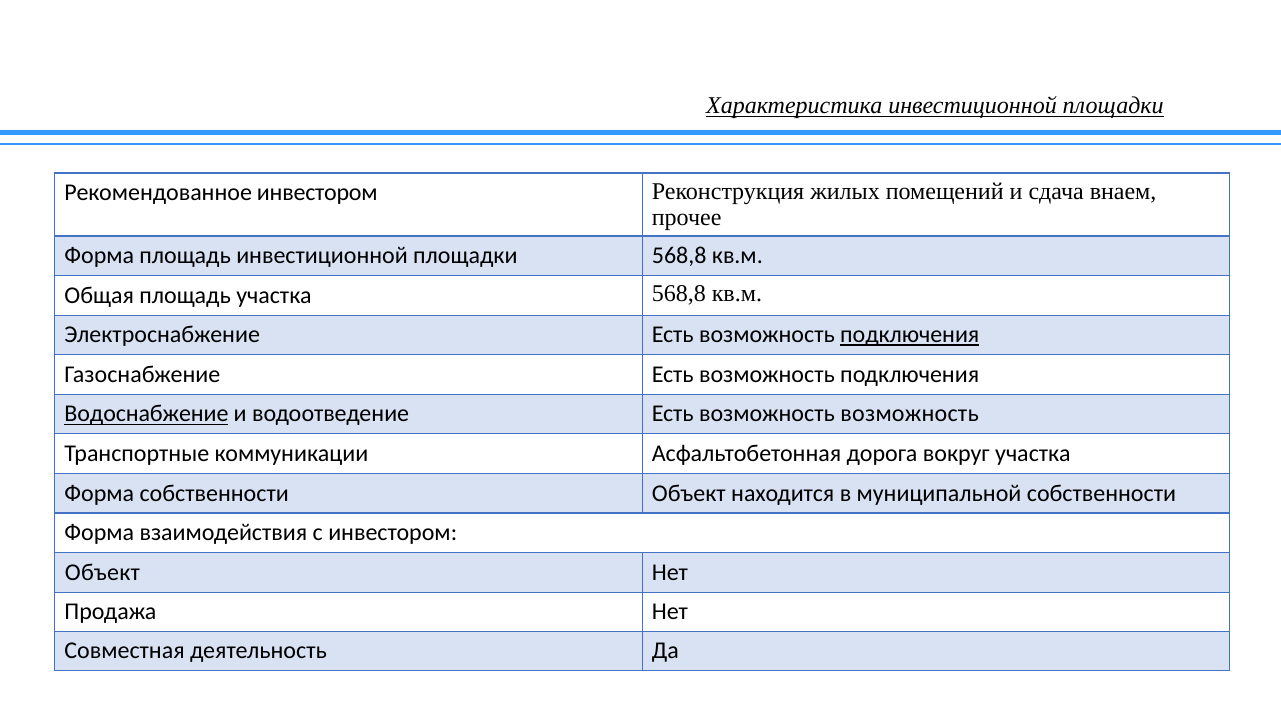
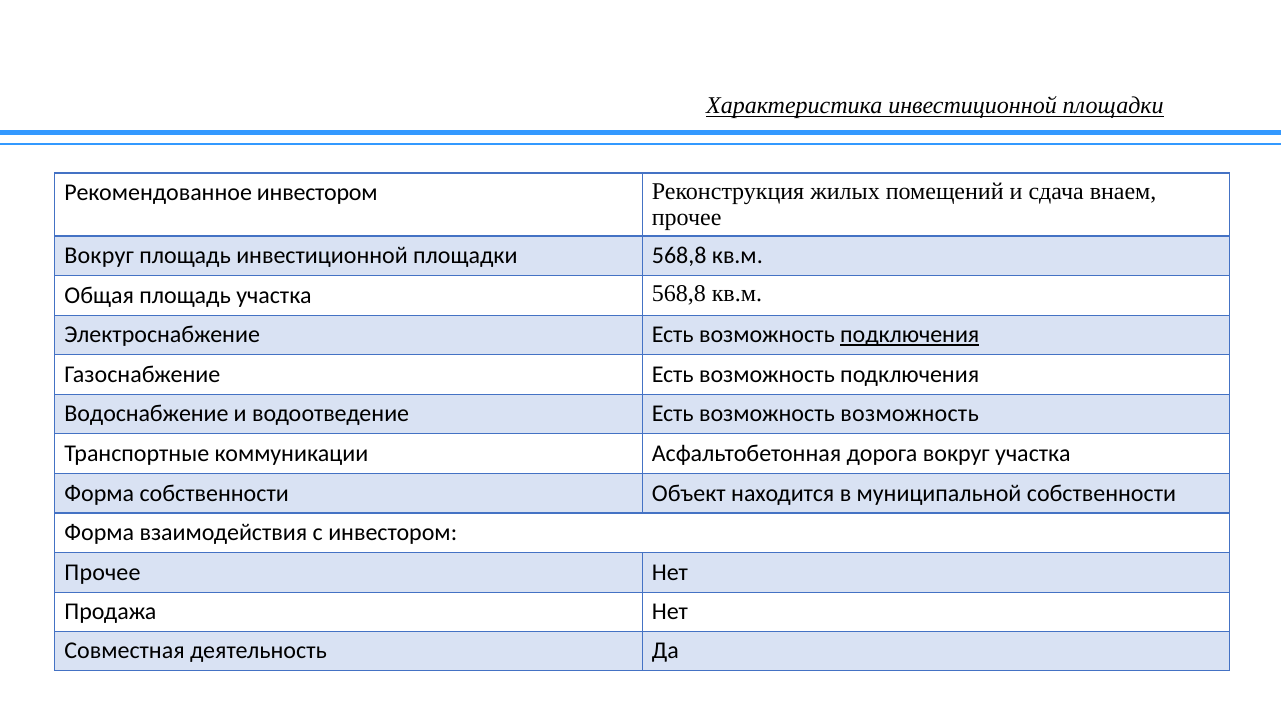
Форма at (99, 256): Форма -> Вокруг
Водоснабжение underline: present -> none
Объект at (102, 572): Объект -> Прочее
